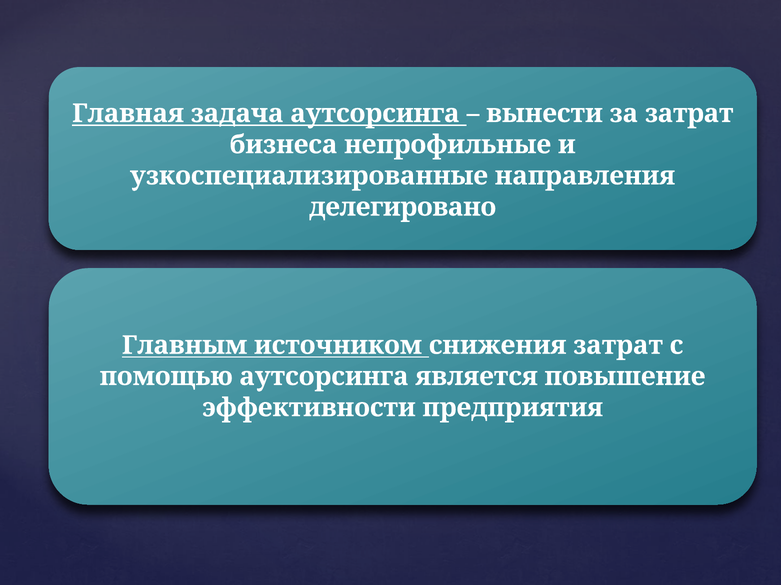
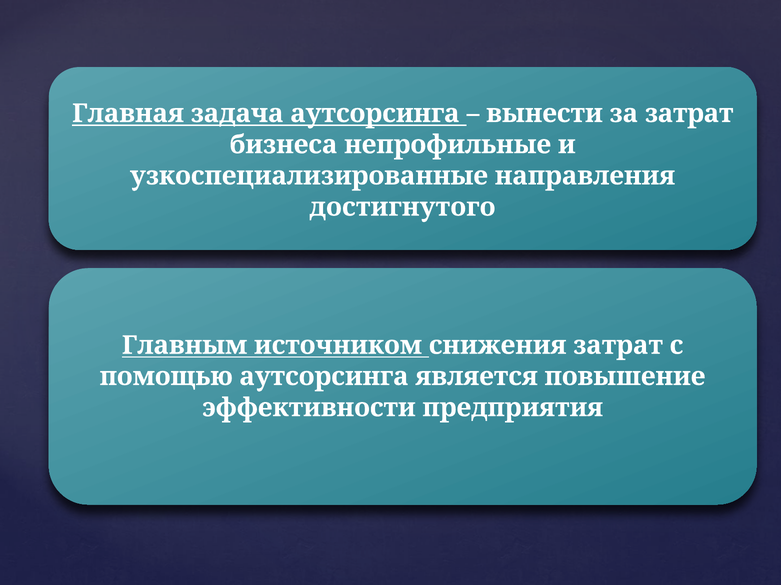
делегировано: делегировано -> достигнутого
